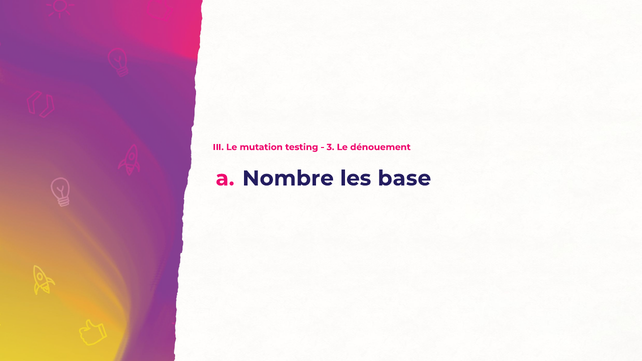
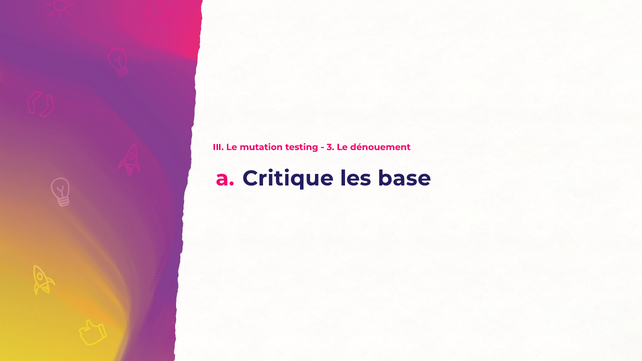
Nombre: Nombre -> Critique
